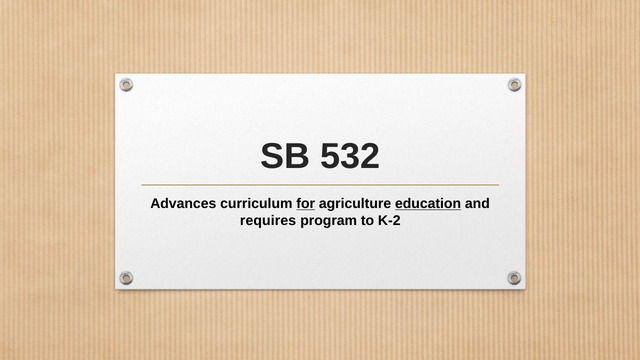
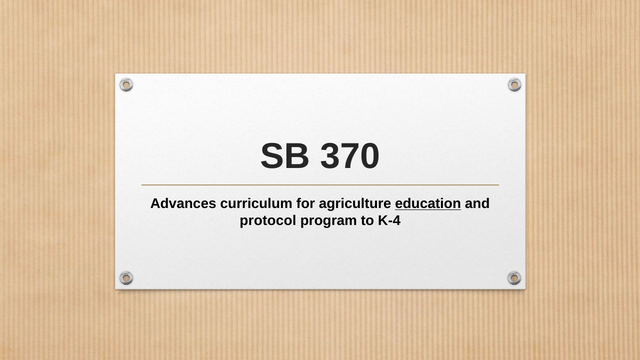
532: 532 -> 370
for underline: present -> none
requires: requires -> protocol
K-2: K-2 -> K-4
